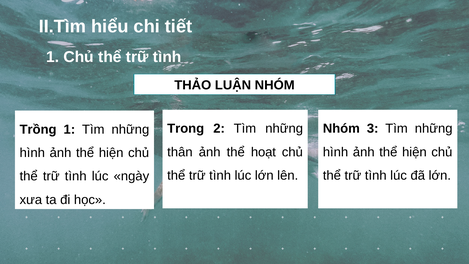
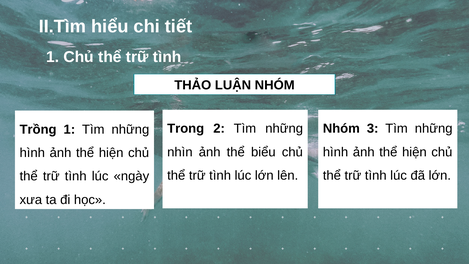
thân: thân -> nhìn
hoạt: hoạt -> biểu
